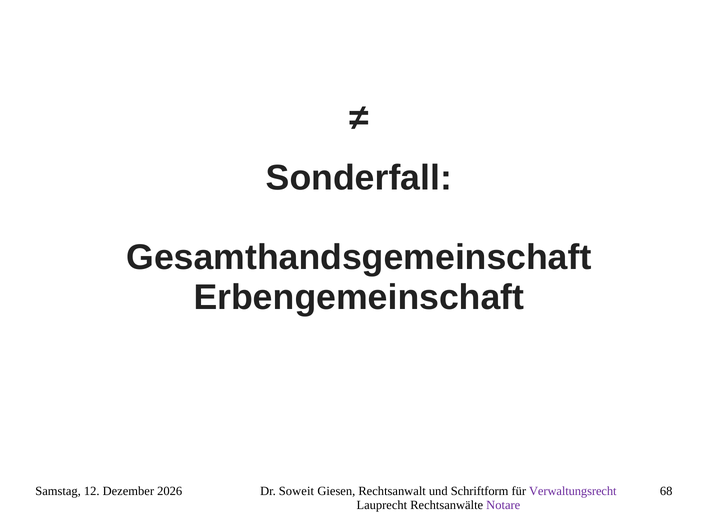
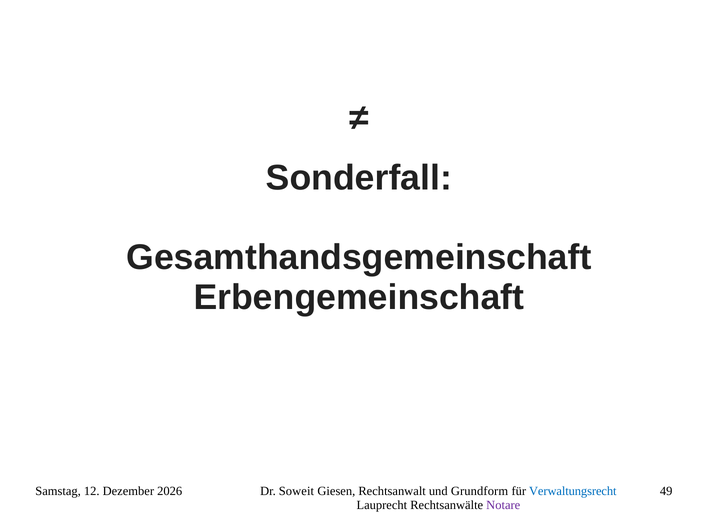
Schriftform: Schriftform -> Grundform
Verwaltungsrecht colour: purple -> blue
68: 68 -> 49
